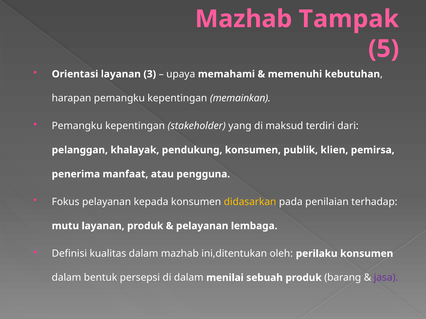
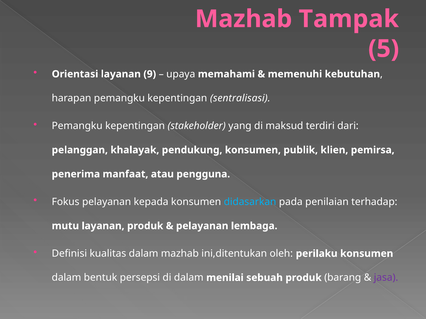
3: 3 -> 9
memainkan: memainkan -> sentralisasi
didasarkan colour: yellow -> light blue
